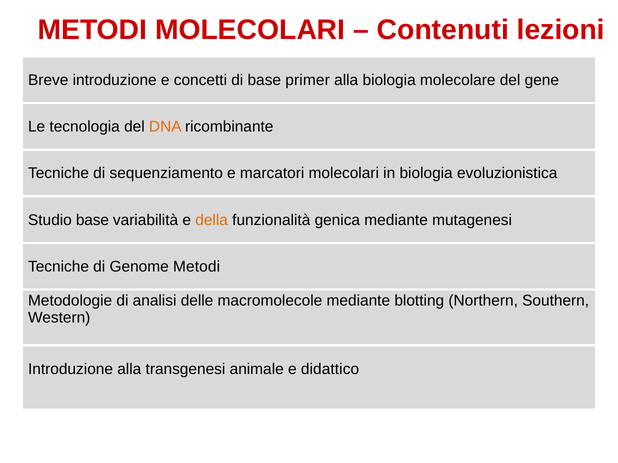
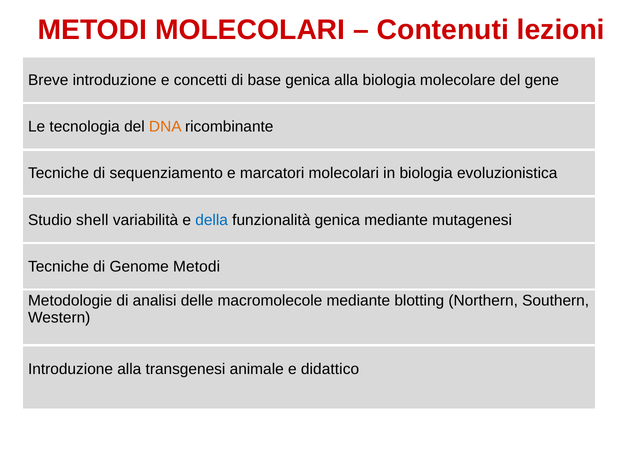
base primer: primer -> genica
Studio base: base -> shell
della colour: orange -> blue
